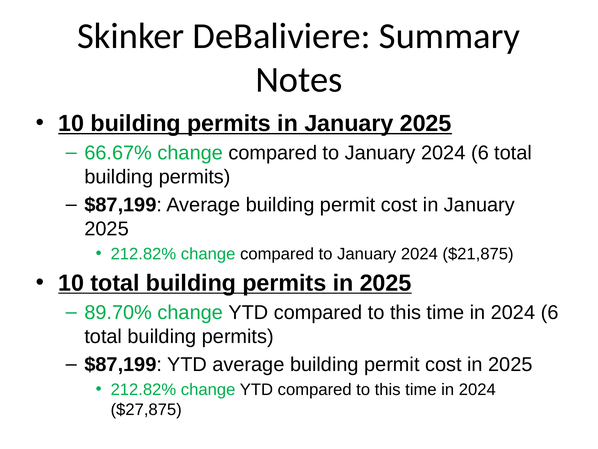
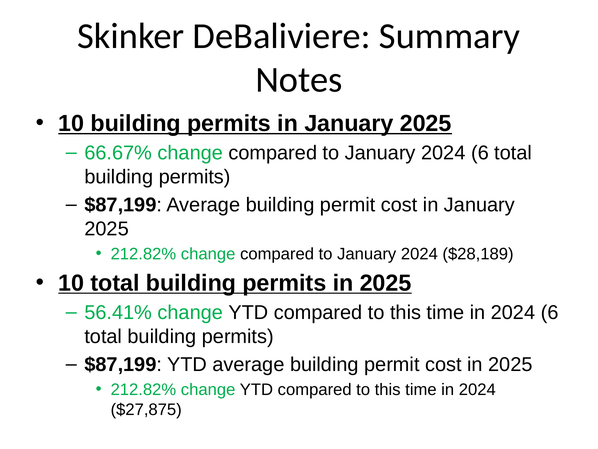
$21,875: $21,875 -> $28,189
89.70%: 89.70% -> 56.41%
